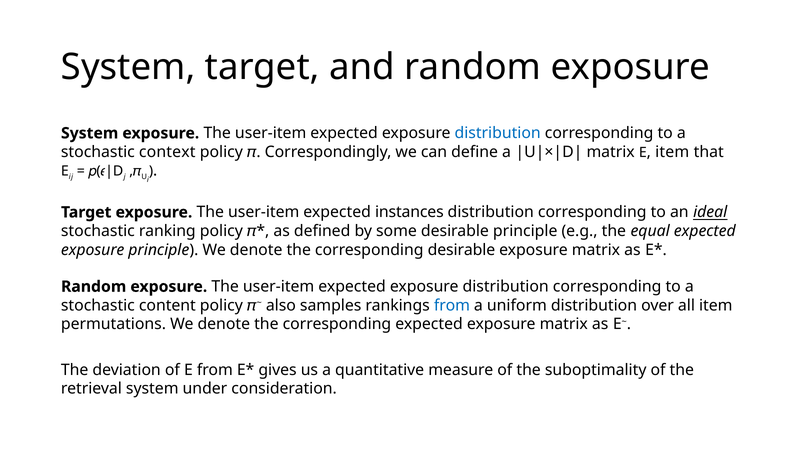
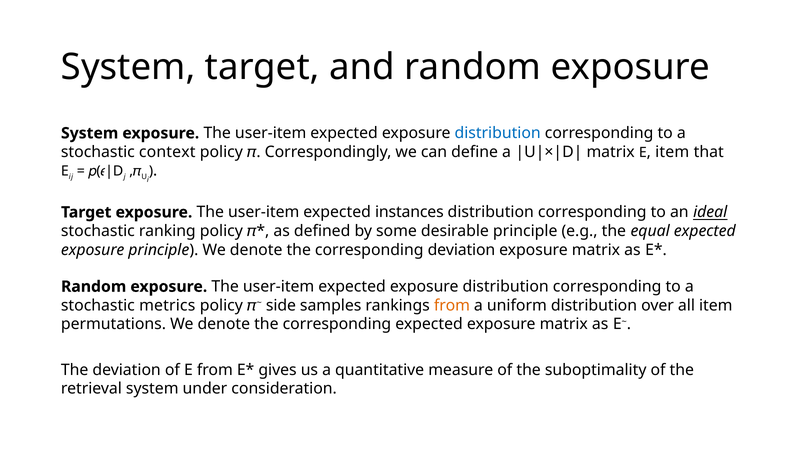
corresponding desirable: desirable -> deviation
content: content -> metrics
also: also -> side
from at (452, 305) colour: blue -> orange
